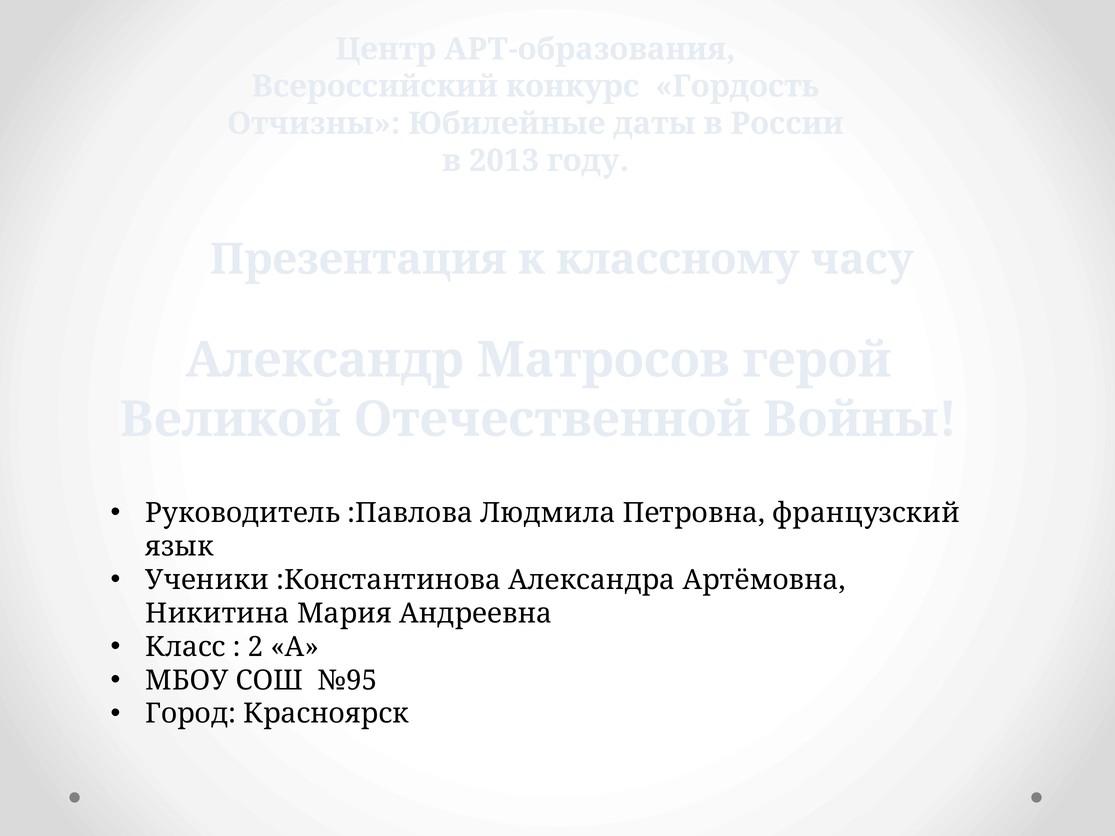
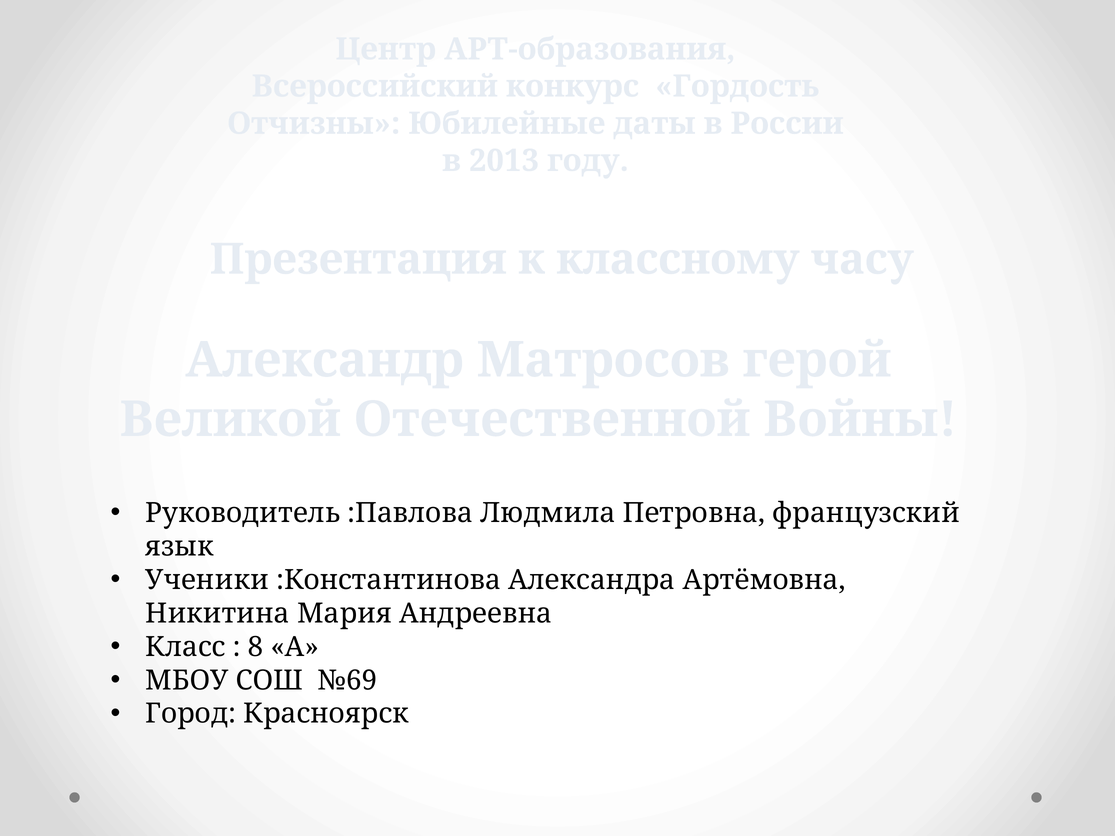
2: 2 -> 8
№95: №95 -> №69
